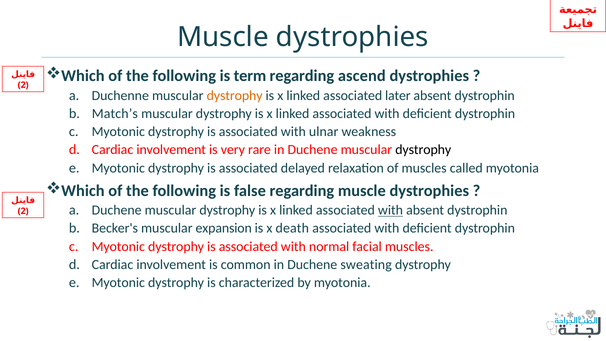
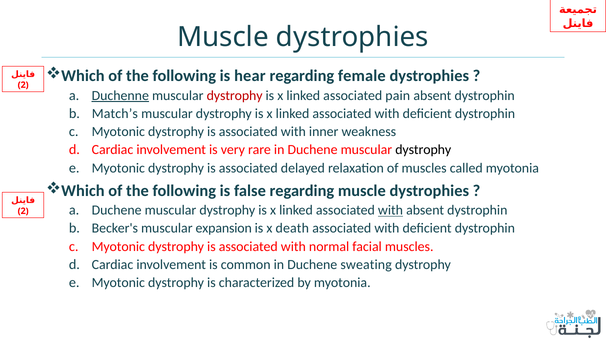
term: term -> hear
ascend: ascend -> female
Duchenne underline: none -> present
dystrophy at (235, 95) colour: orange -> red
later: later -> pain
ulnar: ulnar -> inner
